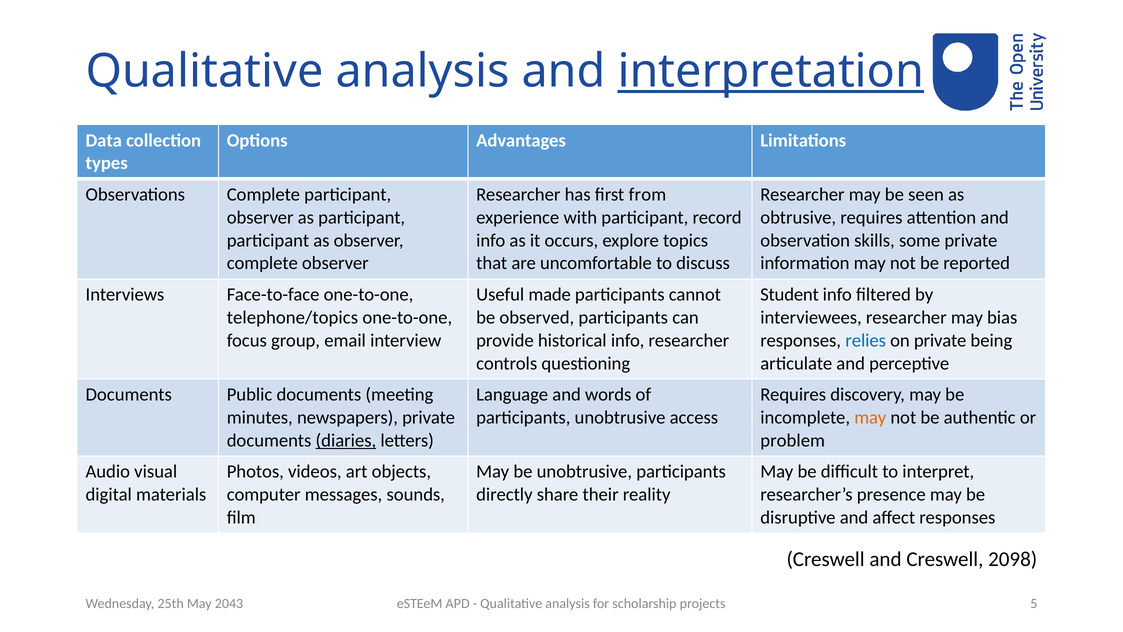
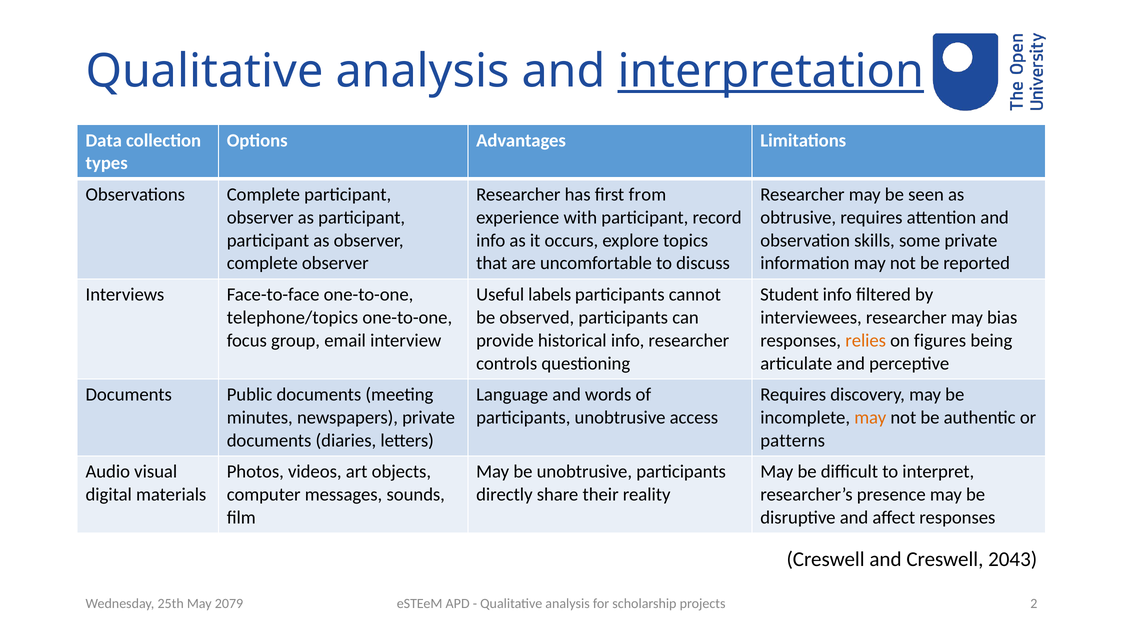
made: made -> labels
relies colour: blue -> orange
on private: private -> figures
diaries underline: present -> none
problem: problem -> patterns
2098: 2098 -> 2043
5: 5 -> 2
2043: 2043 -> 2079
